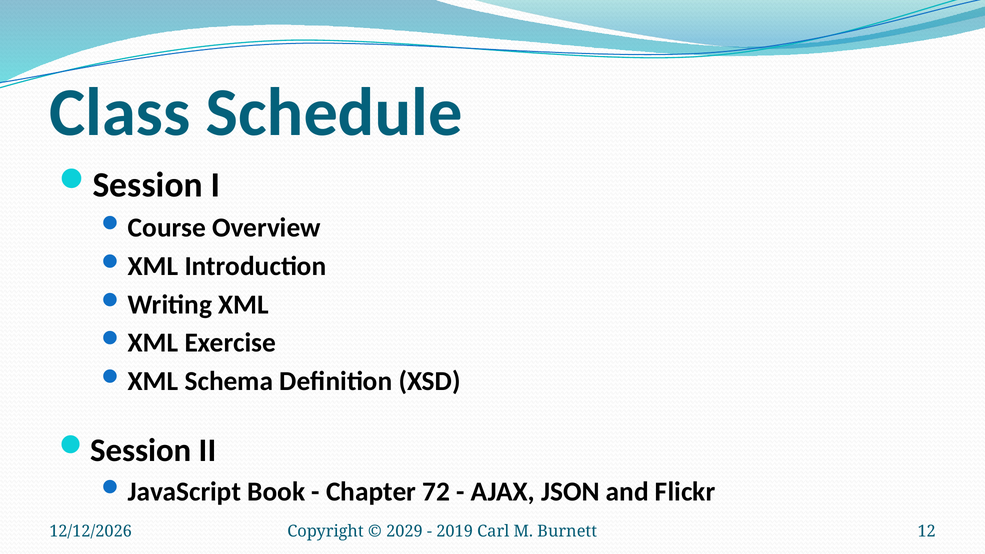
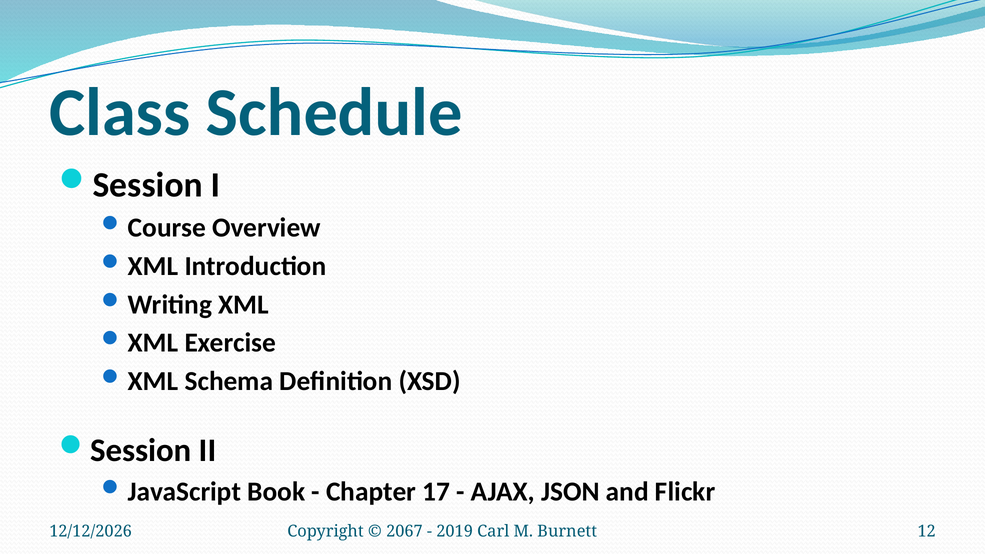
72: 72 -> 17
2029: 2029 -> 2067
